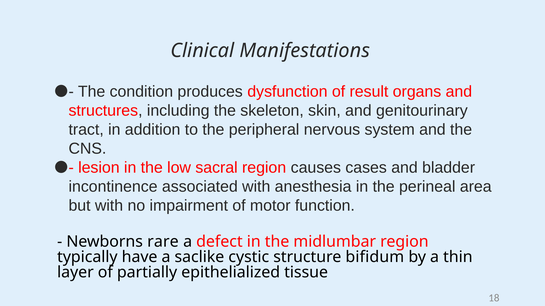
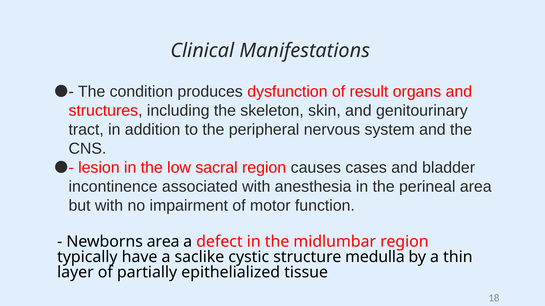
Newborns rare: rare -> area
bifidum: bifidum -> medulla
